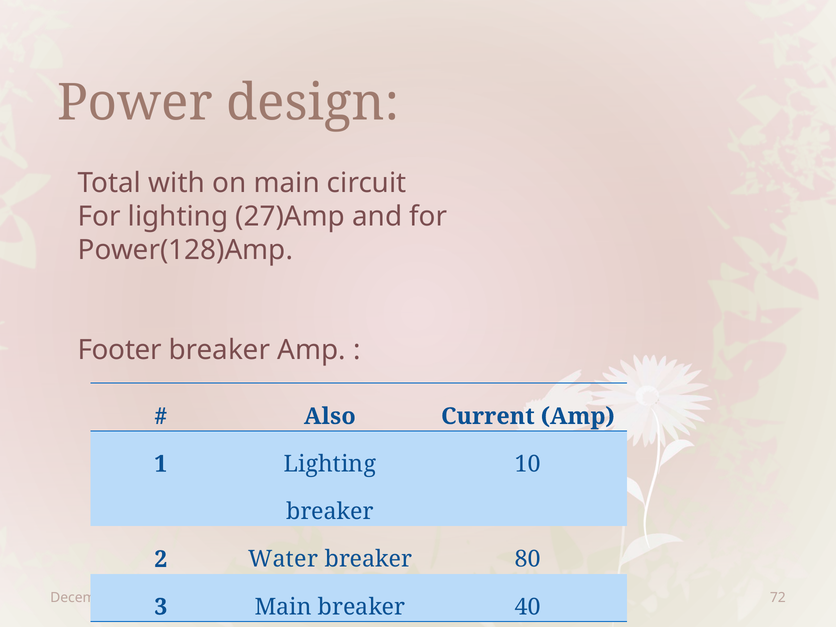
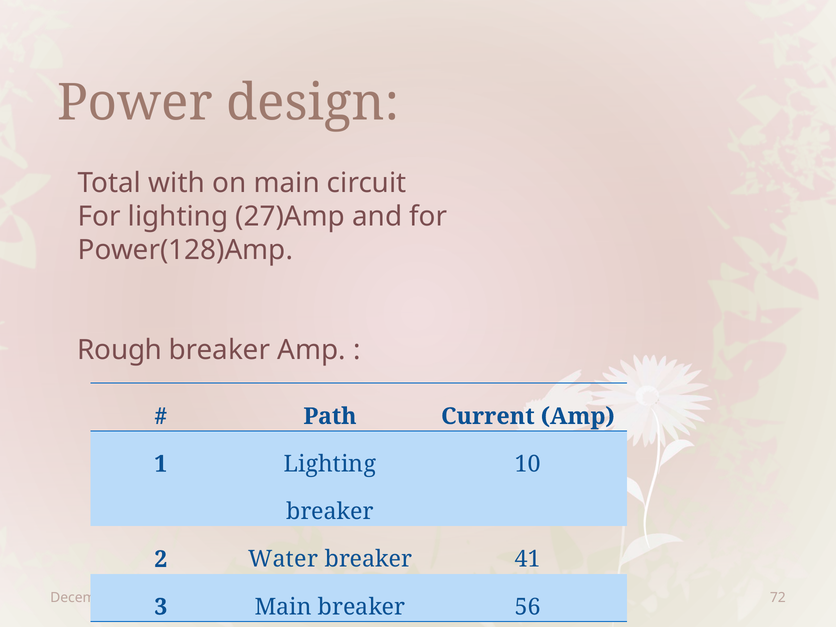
Footer at (120, 350): Footer -> Rough
Also: Also -> Path
80: 80 -> 41
40: 40 -> 56
